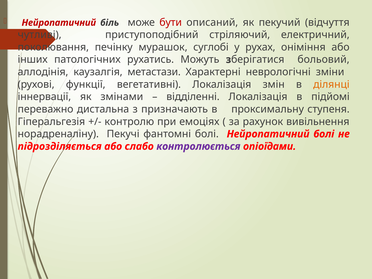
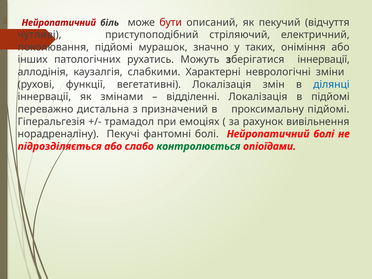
поколювання печінку: печінку -> підйомі
суглобі: суглобі -> значно
рухах: рухах -> таких
больовий at (324, 60): больовий -> іннервації
метастази: метастази -> слабкими
ділянці colour: orange -> blue
призначають: призначають -> призначений
проксимальну ступеня: ступеня -> підйомі
контролю: контролю -> трамадол
контролюється colour: purple -> green
